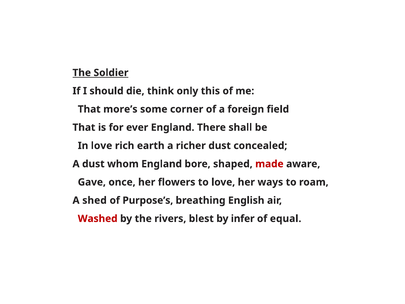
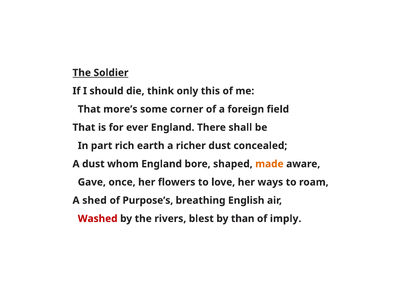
In love: love -> part
made colour: red -> orange
infer: infer -> than
equal: equal -> imply
